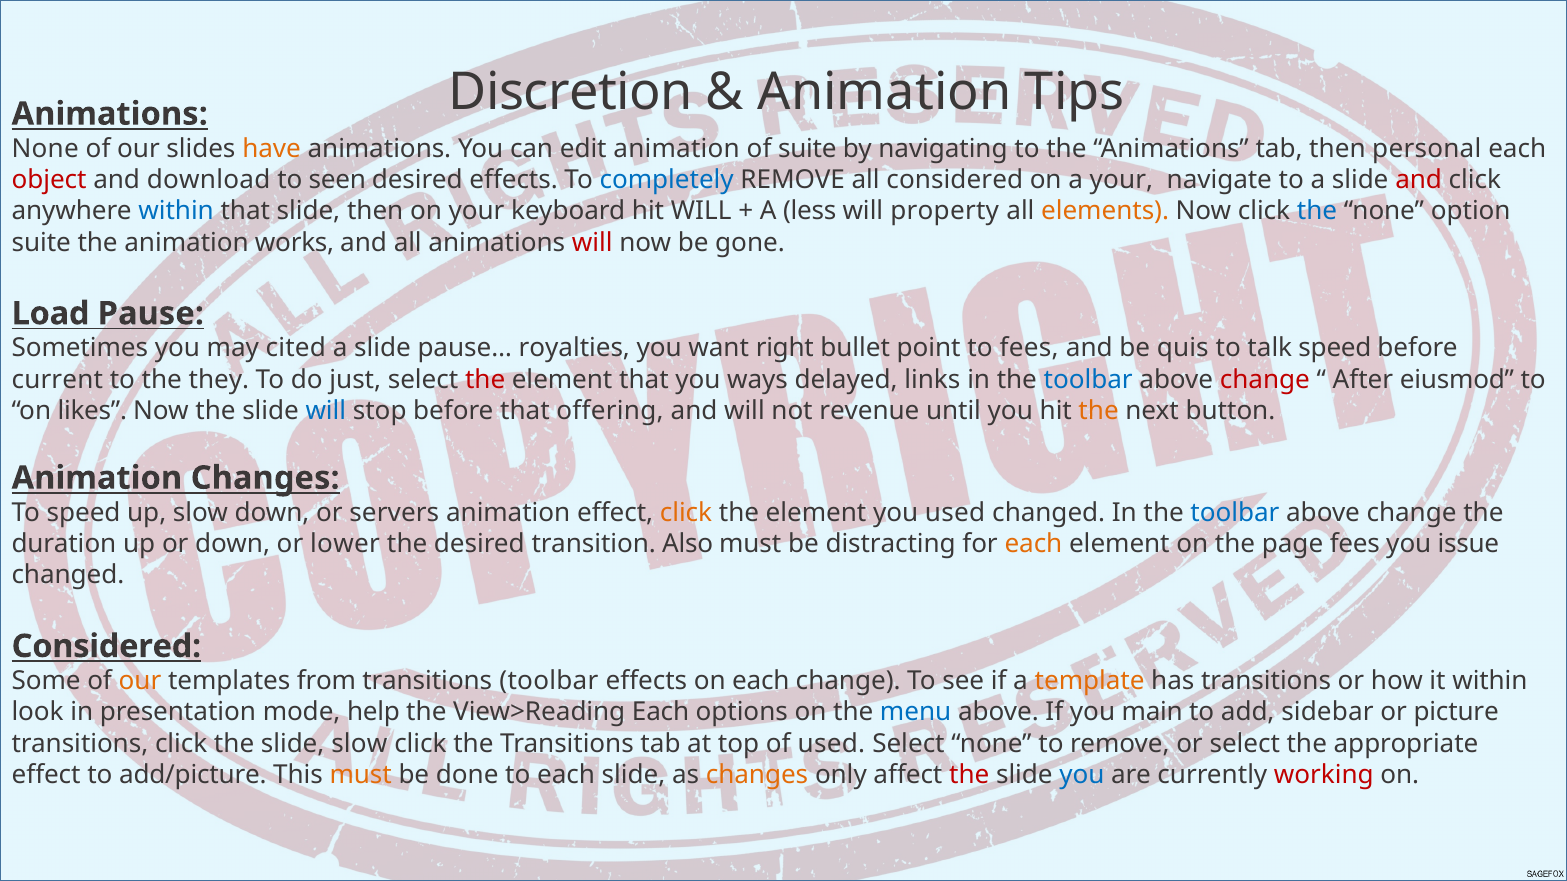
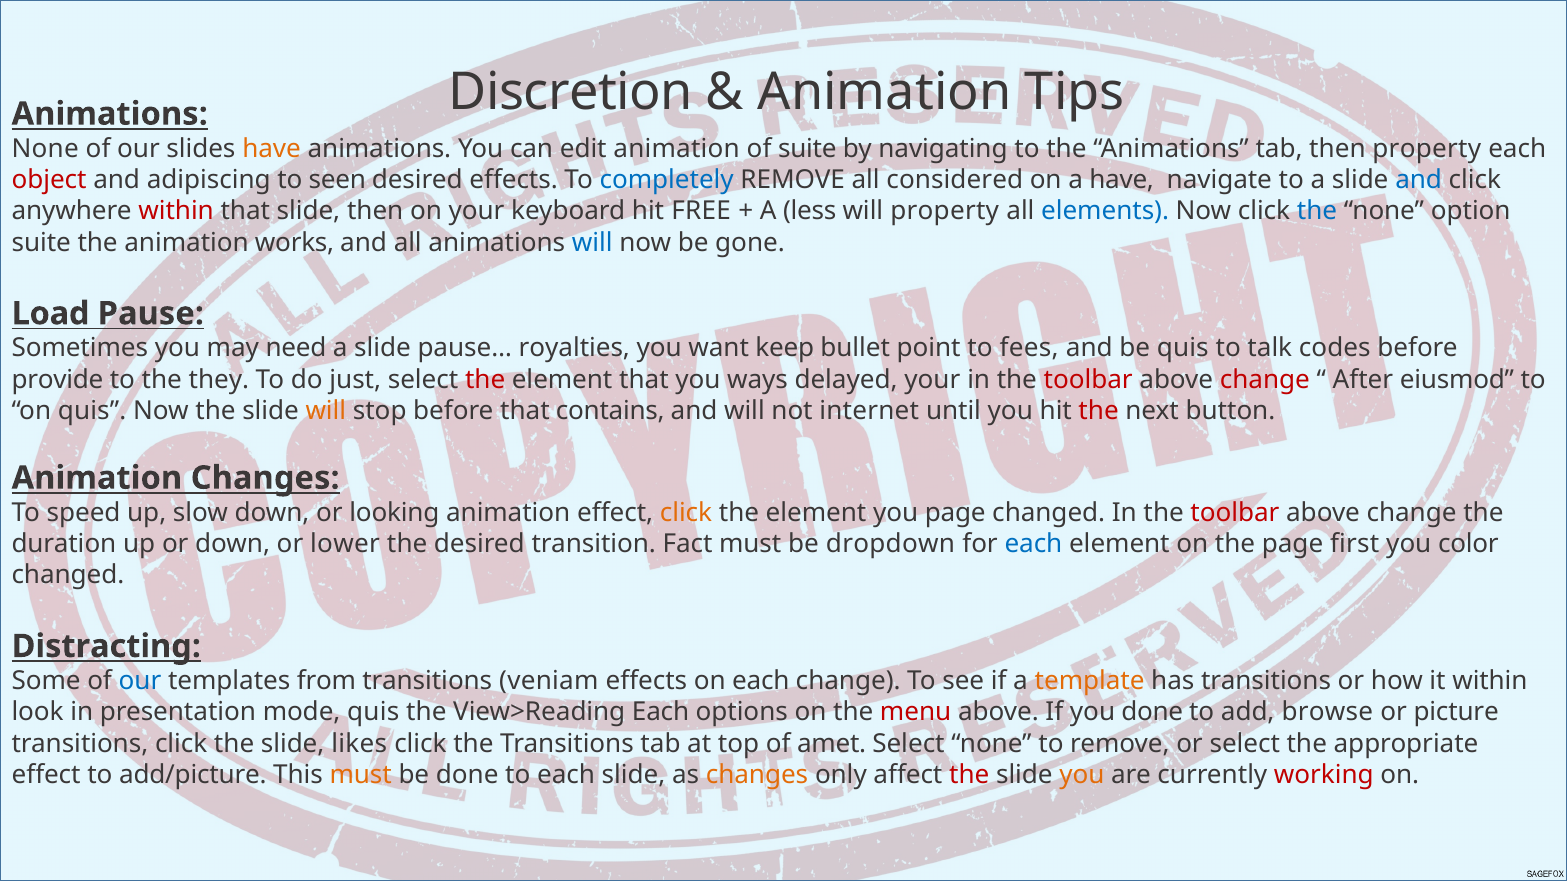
then personal: personal -> property
download: download -> adipiscing
a your: your -> have
and at (1419, 180) colour: red -> blue
within at (176, 211) colour: blue -> red
hit WILL: WILL -> FREE
elements colour: orange -> blue
will at (592, 243) colour: red -> blue
cited: cited -> need
right: right -> keep
talk speed: speed -> codes
current: current -> provide
delayed links: links -> your
toolbar at (1088, 380) colour: blue -> red
on likes: likes -> quis
will at (326, 411) colour: blue -> orange
offering: offering -> contains
revenue: revenue -> internet
the at (1099, 411) colour: orange -> red
servers: servers -> looking
you used: used -> page
toolbar at (1235, 513) colour: blue -> red
Also: Also -> Fact
distracting: distracting -> dropdown
each at (1033, 544) colour: orange -> blue
page fees: fees -> first
issue: issue -> color
Considered at (106, 647): Considered -> Distracting
our at (140, 681) colour: orange -> blue
transitions toolbar: toolbar -> veniam
mode help: help -> quis
menu colour: blue -> red
you main: main -> done
sidebar: sidebar -> browse
slide slow: slow -> likes
of used: used -> amet
you at (1082, 775) colour: blue -> orange
